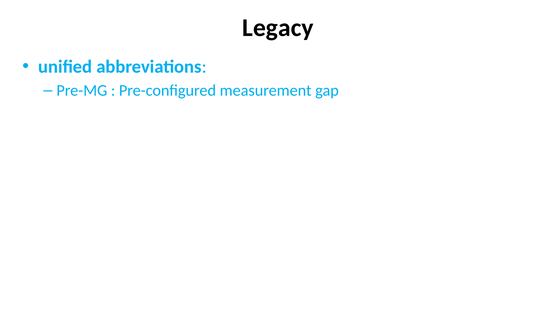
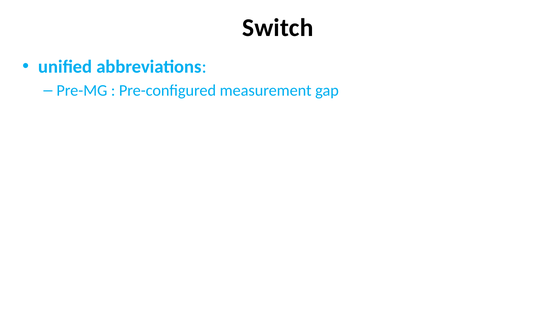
Legacy: Legacy -> Switch
